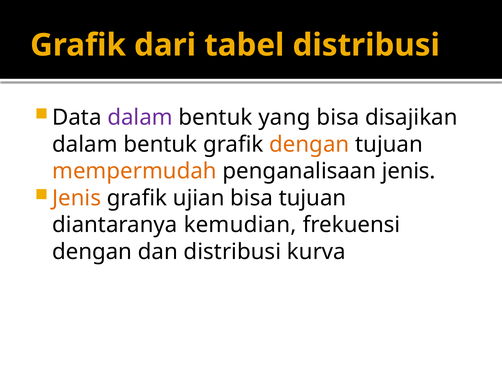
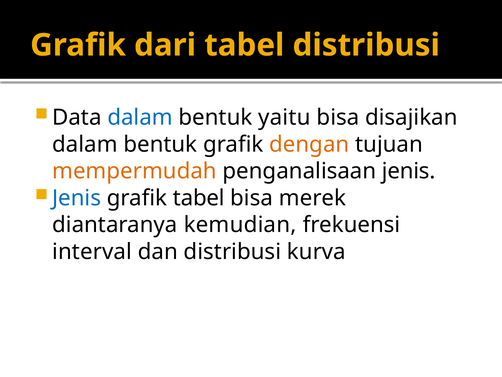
dalam at (140, 117) colour: purple -> blue
yang: yang -> yaitu
Jenis at (77, 198) colour: orange -> blue
grafik ujian: ujian -> tabel
bisa tujuan: tujuan -> merek
dengan at (92, 251): dengan -> interval
